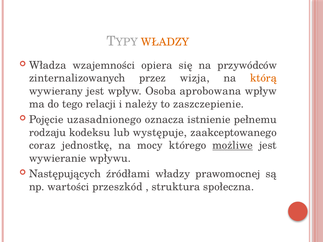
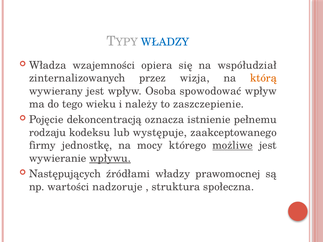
WŁADZY at (165, 42) colour: orange -> blue
przywódców: przywódców -> współudział
aprobowana: aprobowana -> spowodować
relacji: relacji -> wieku
uzasadnionego: uzasadnionego -> dekoncentracją
coraz: coraz -> firmy
wpływu underline: none -> present
przeszkód: przeszkód -> nadzoruje
